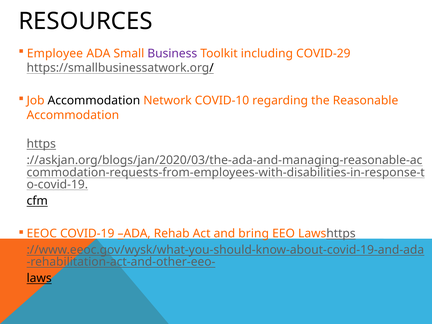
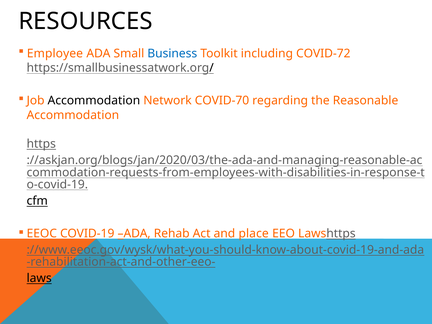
Business colour: purple -> blue
COVID-29: COVID-29 -> COVID-72
COVID-10: COVID-10 -> COVID-70
bring: bring -> place
